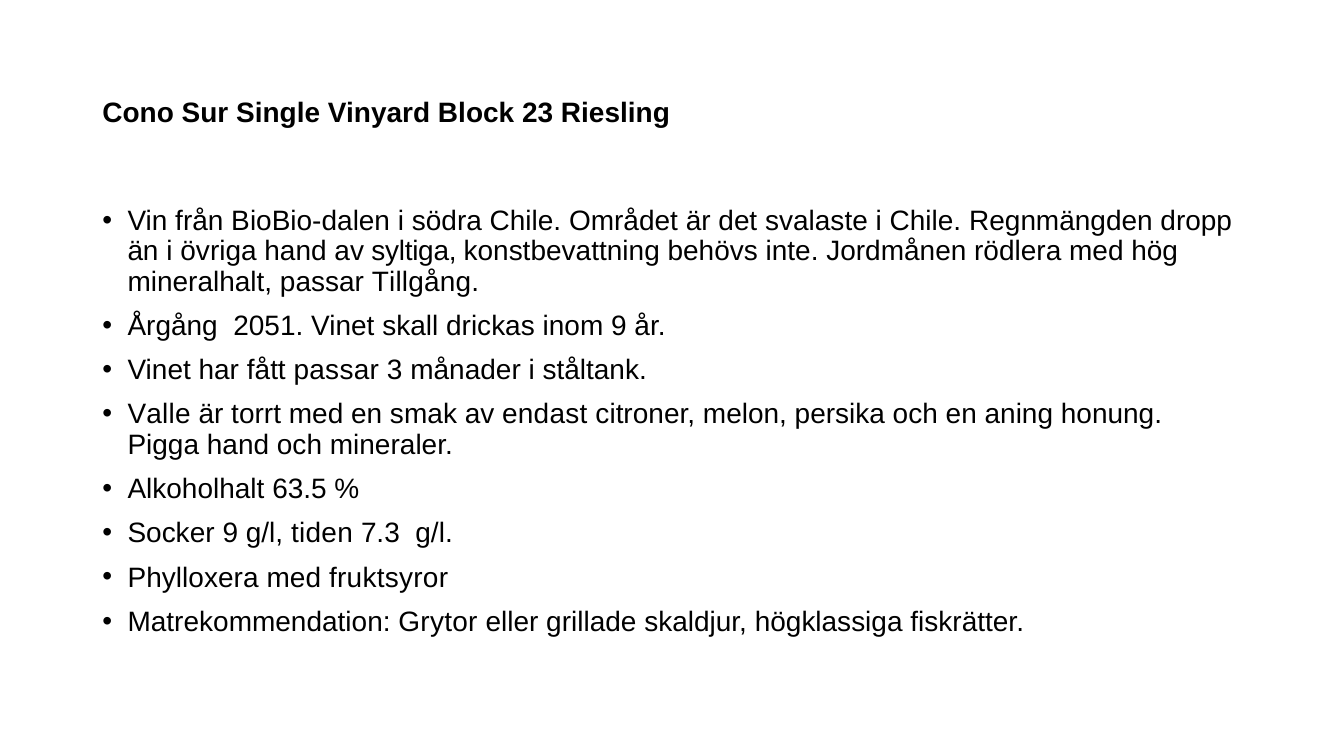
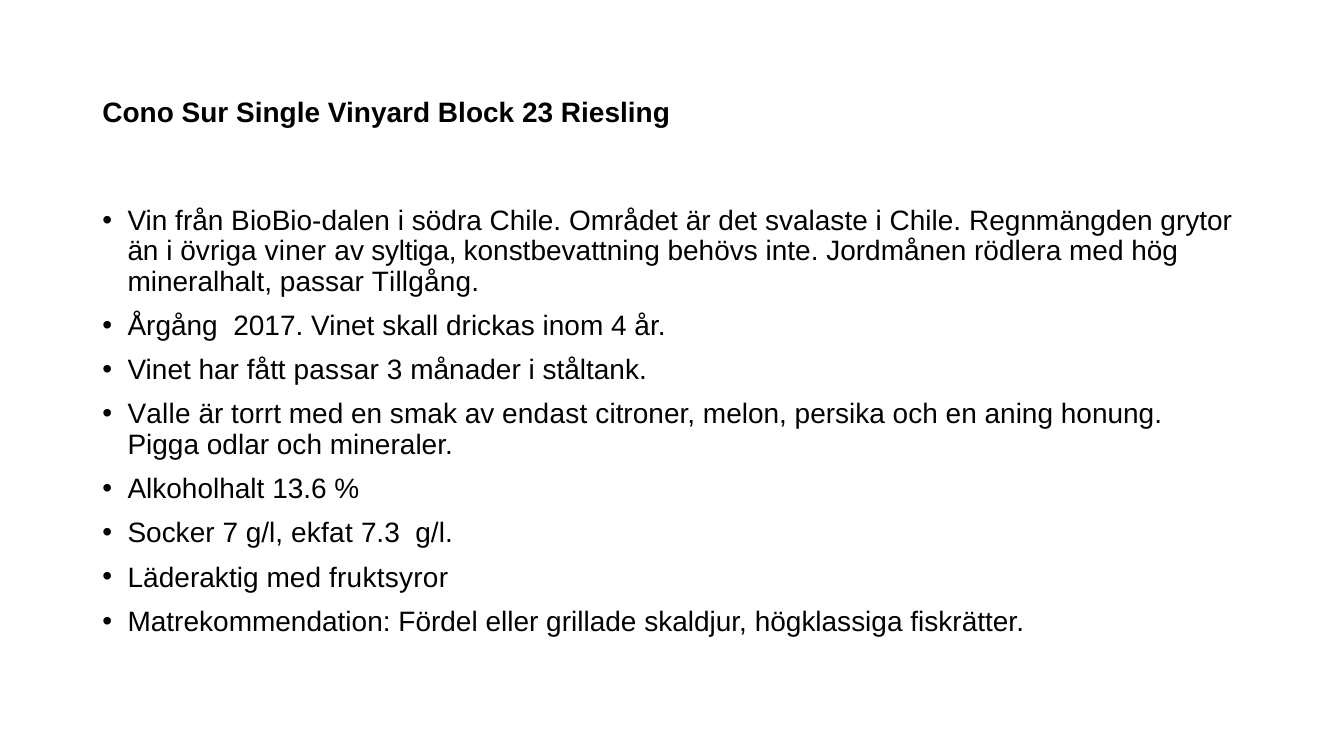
dropp: dropp -> grytor
övriga hand: hand -> viner
2051: 2051 -> 2017
inom 9: 9 -> 4
Pigga hand: hand -> odlar
63.5: 63.5 -> 13.6
Socker 9: 9 -> 7
tiden: tiden -> ekfat
Phylloxera: Phylloxera -> Läderaktig
Grytor: Grytor -> Fördel
